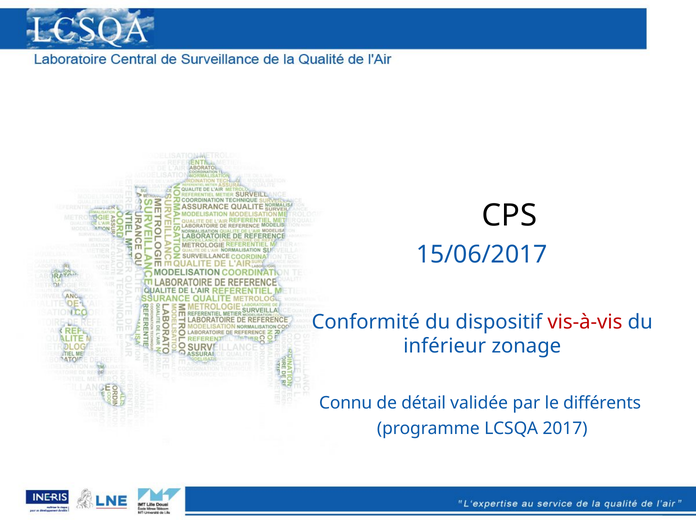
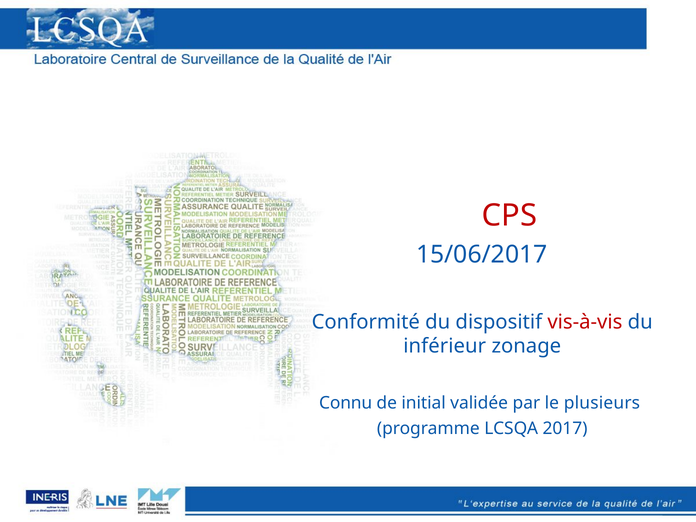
CPS colour: black -> red
détail: détail -> initial
différents: différents -> plusieurs
